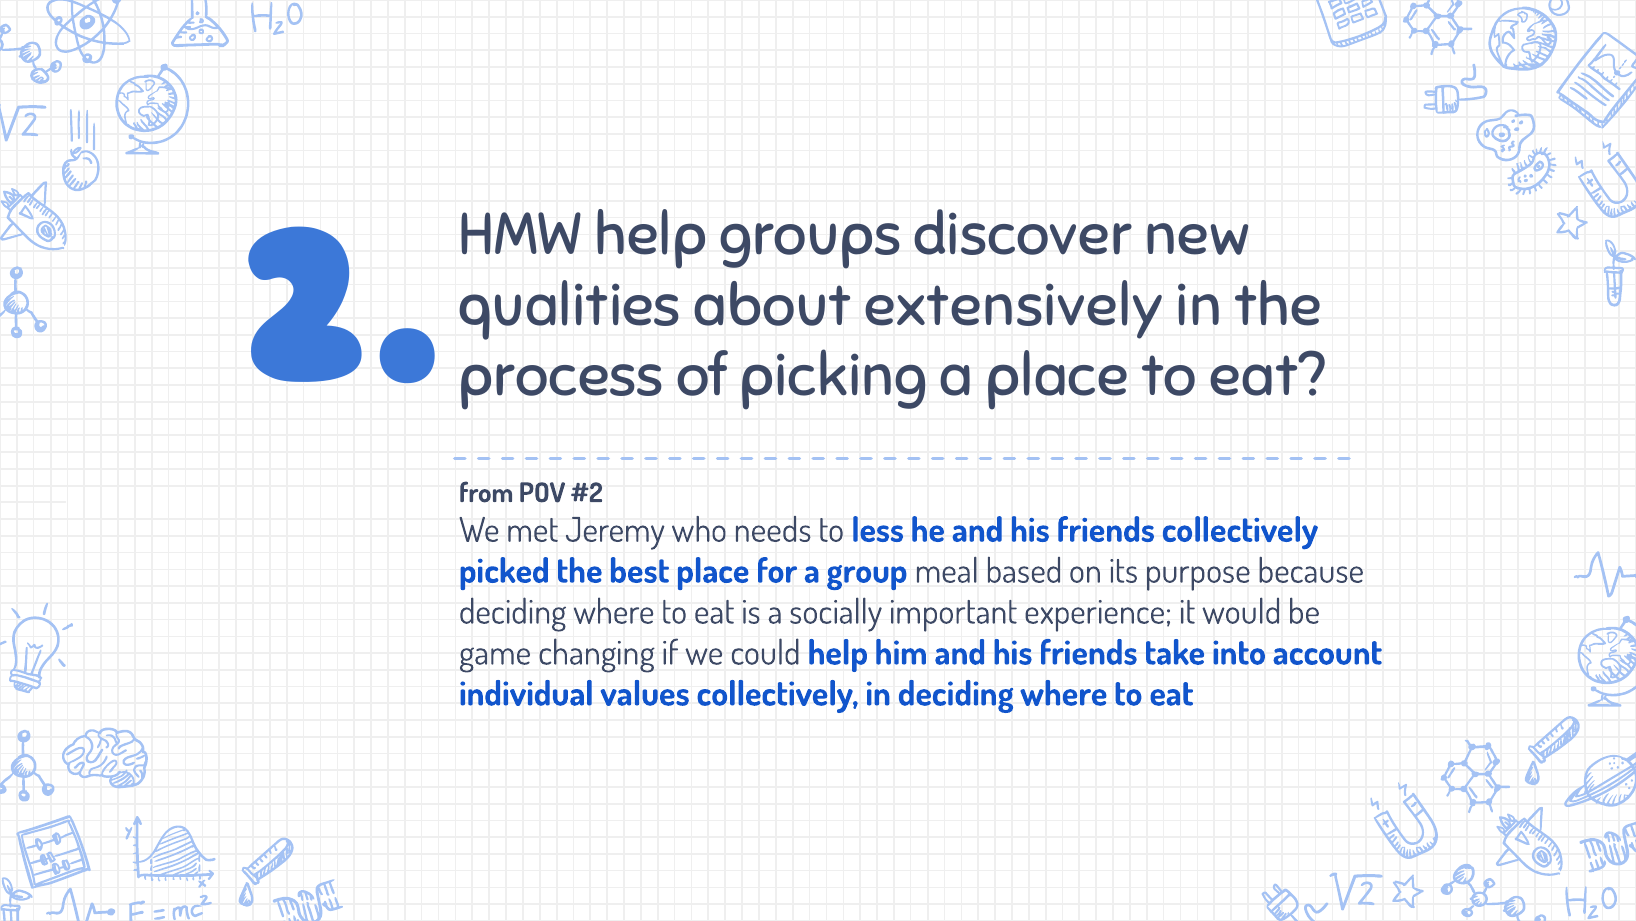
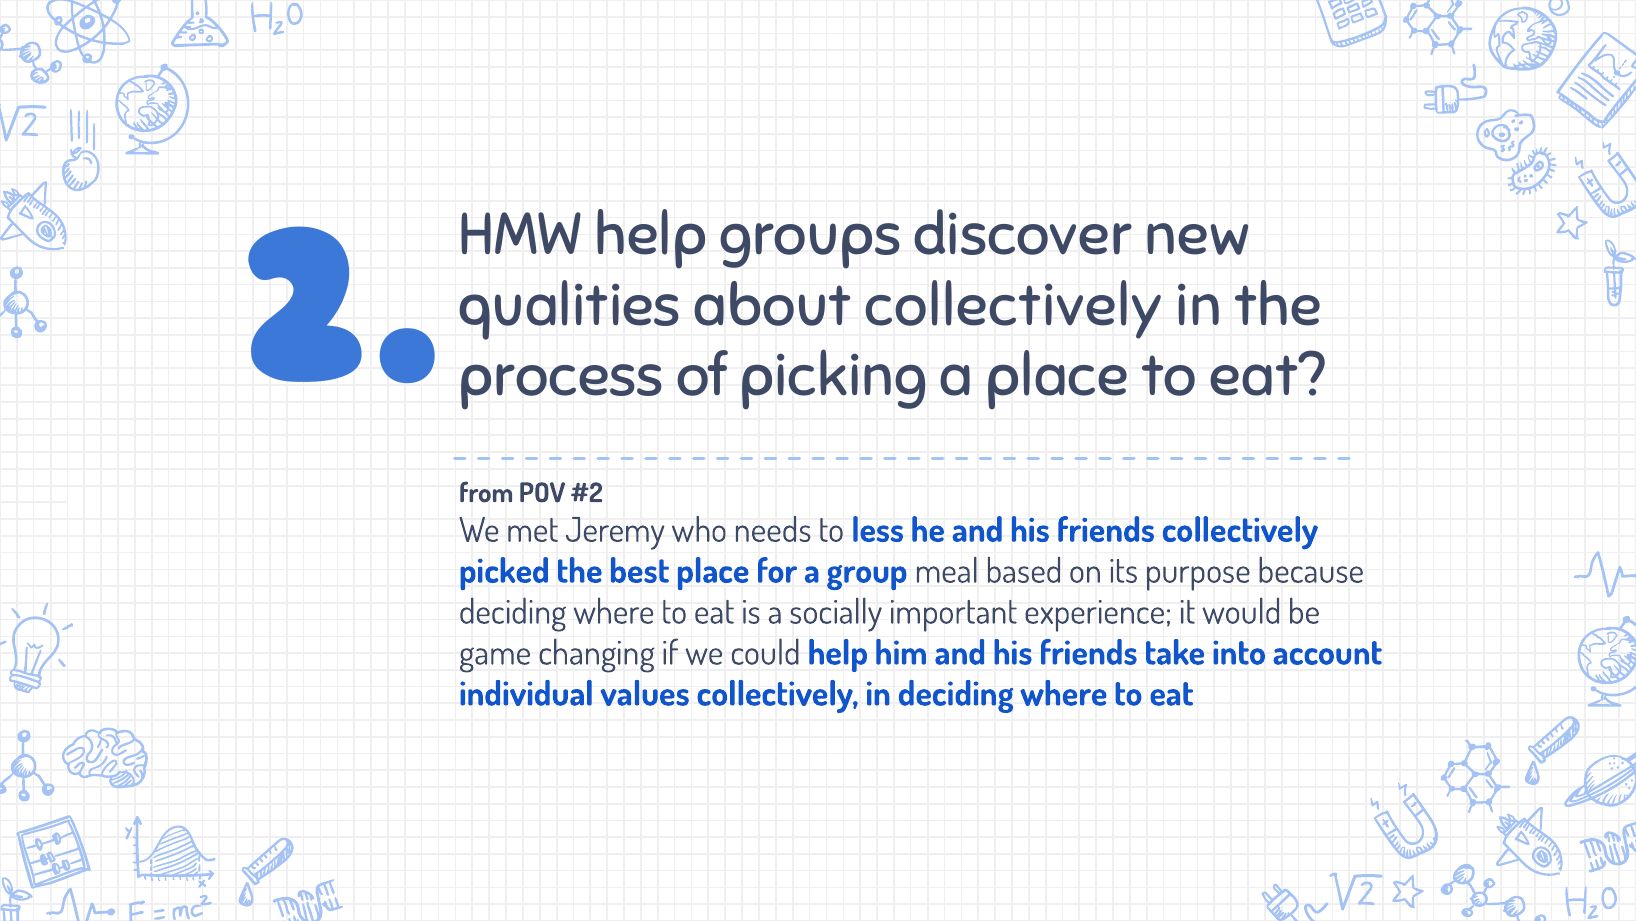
about extensively: extensively -> collectively
